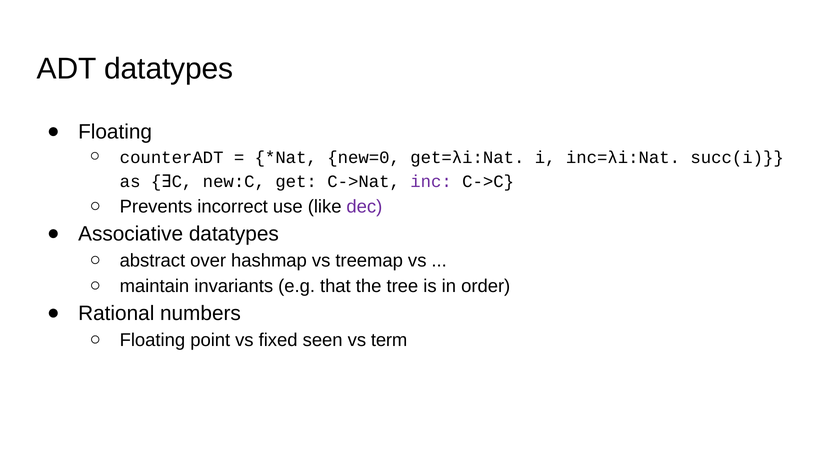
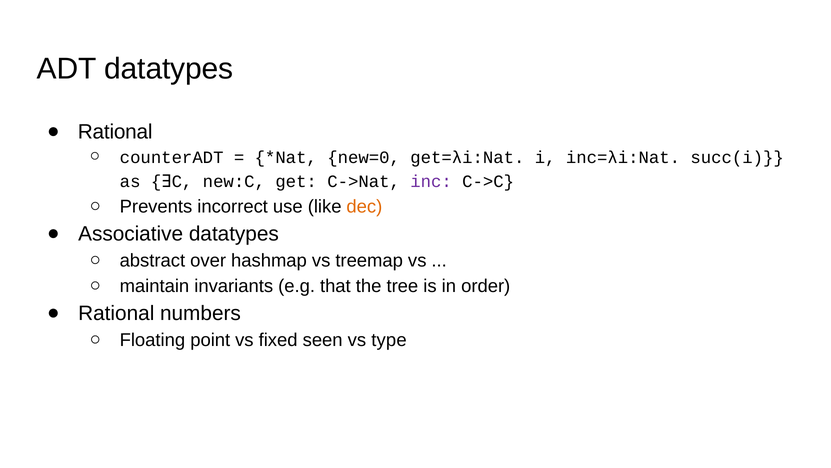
Floating at (115, 132): Floating -> Rational
dec colour: purple -> orange
term: term -> type
